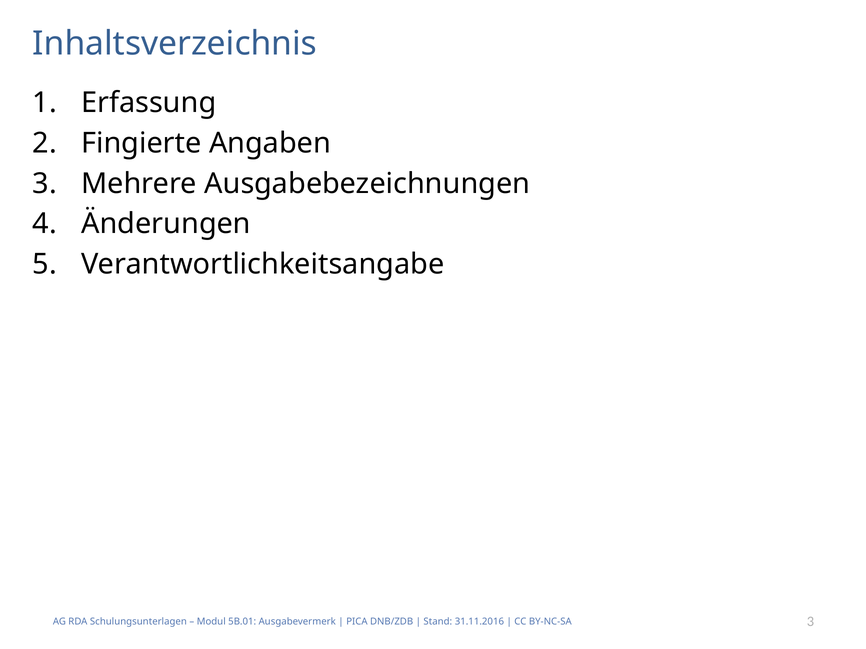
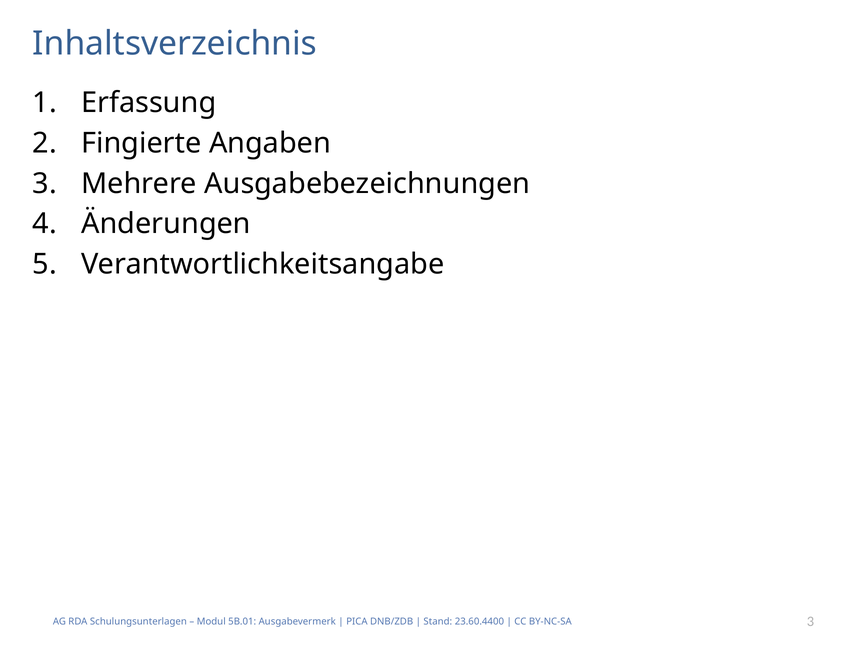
31.11.2016: 31.11.2016 -> 23.60.4400
